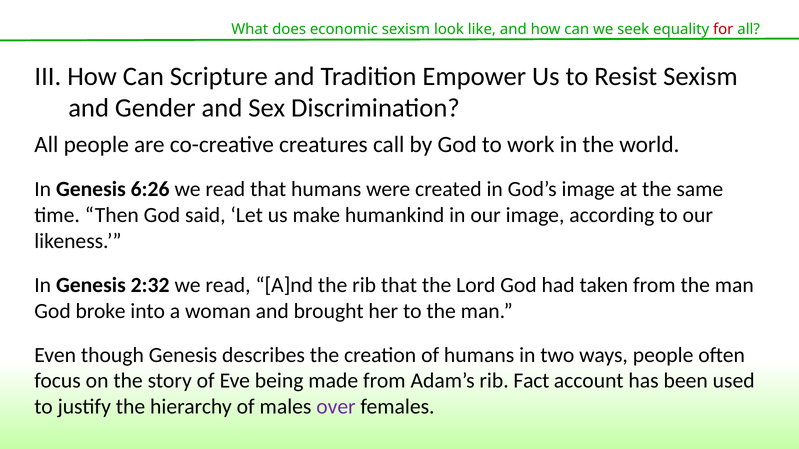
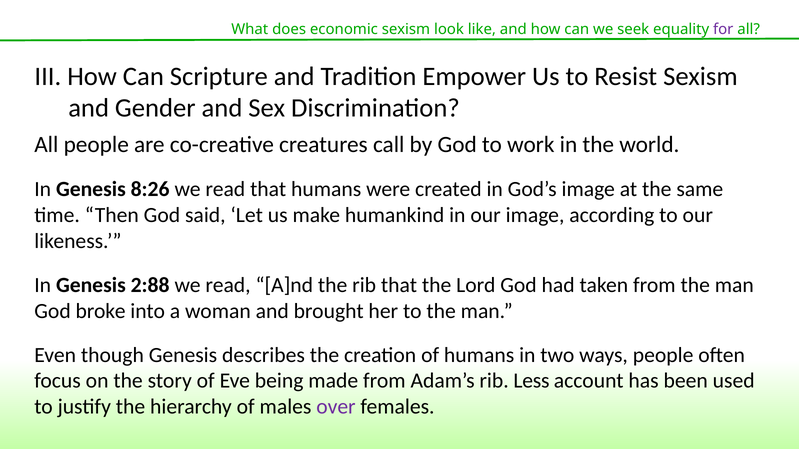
for colour: red -> purple
6:26: 6:26 -> 8:26
2:32: 2:32 -> 2:88
Fact: Fact -> Less
